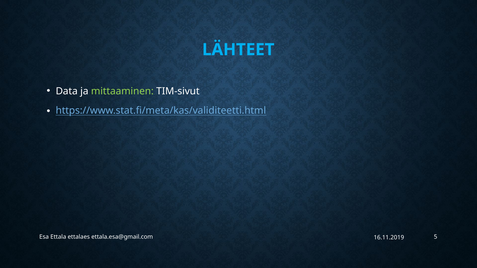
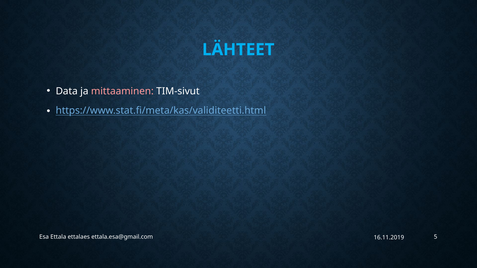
mittaaminen colour: light green -> pink
